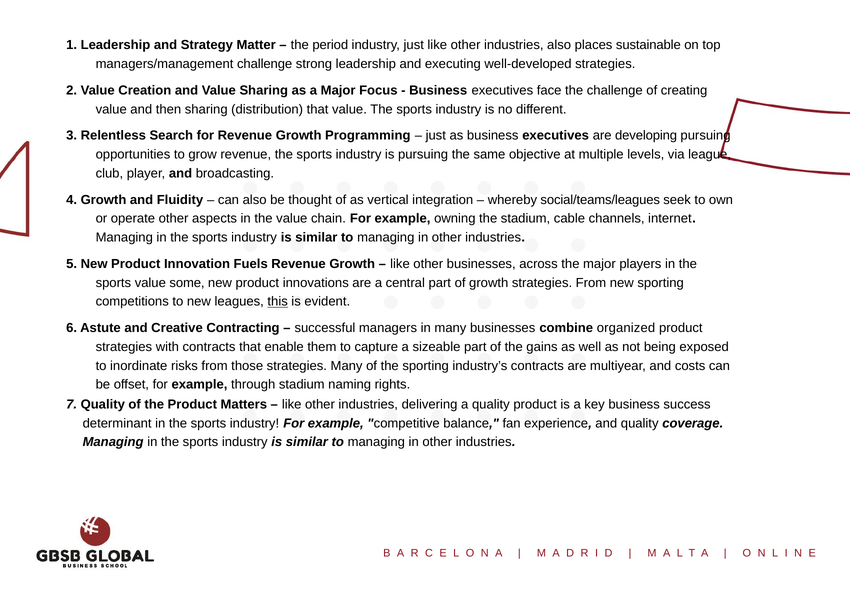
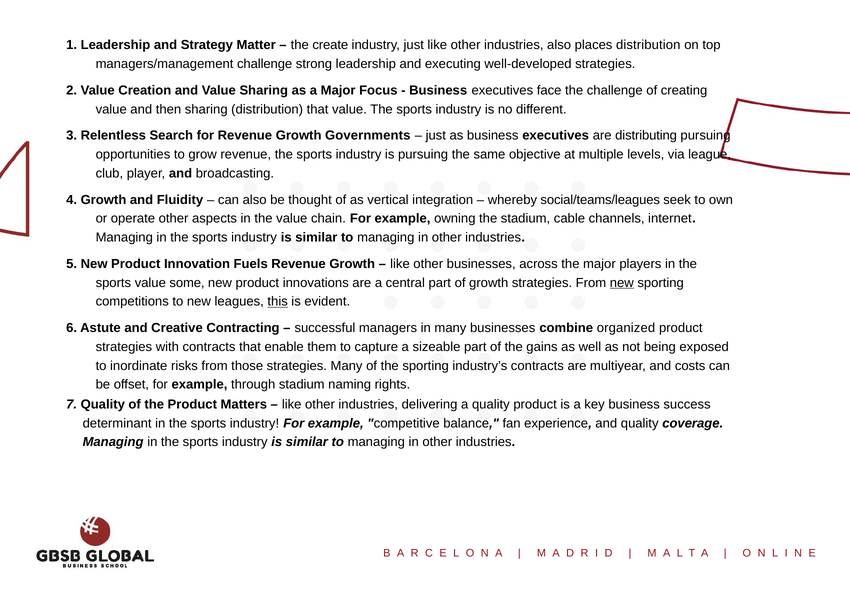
period: period -> create
places sustainable: sustainable -> distribution
Programming: Programming -> Governments
developing: developing -> distributing
new at (622, 282) underline: none -> present
